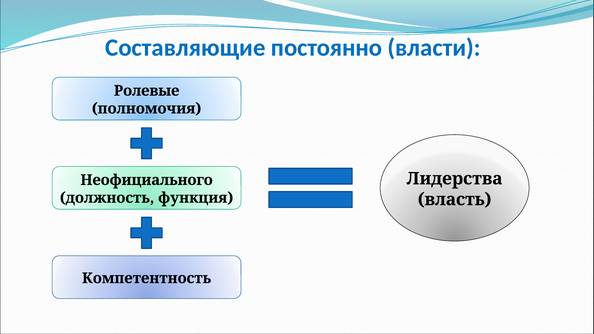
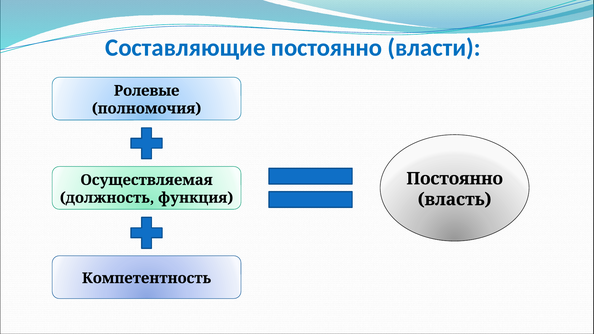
Лидерства at (455, 179): Лидерства -> Постоянно
Неофициального: Неофициального -> Осуществляемая
